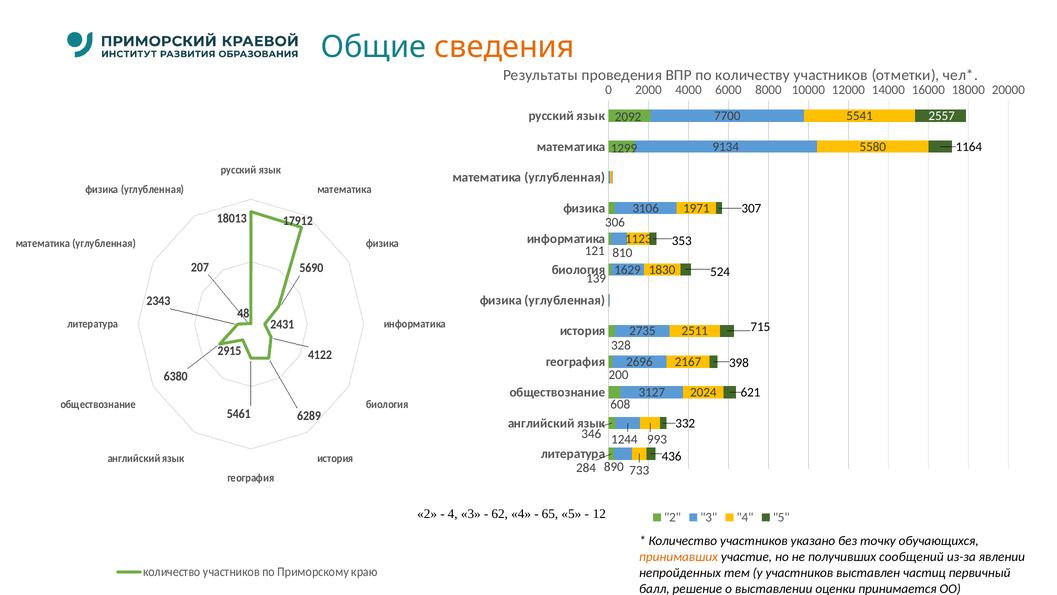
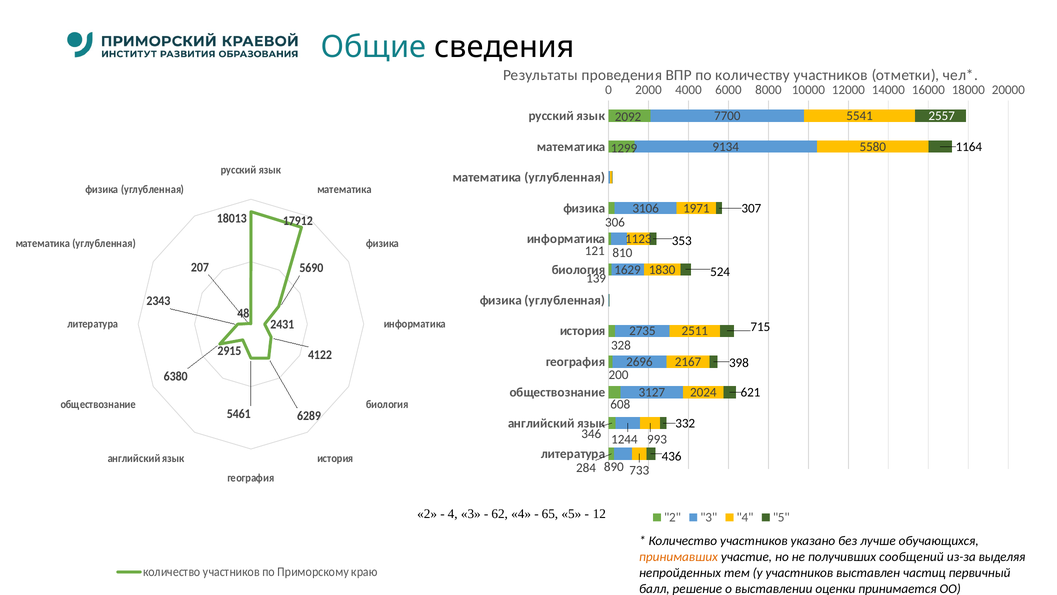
сведения colour: orange -> black
точку: точку -> лучше
явлении: явлении -> выделяя
